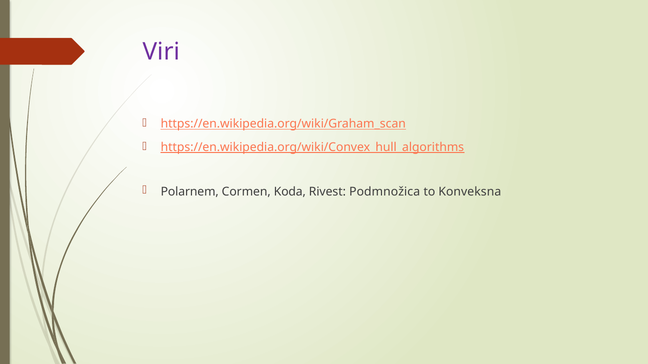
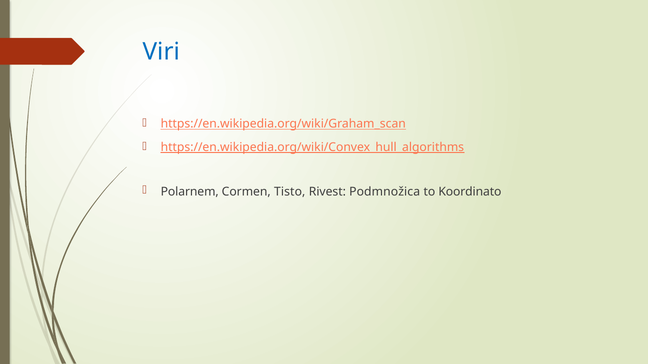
Viri colour: purple -> blue
Koda: Koda -> Tisto
Konveksna: Konveksna -> Koordinato
